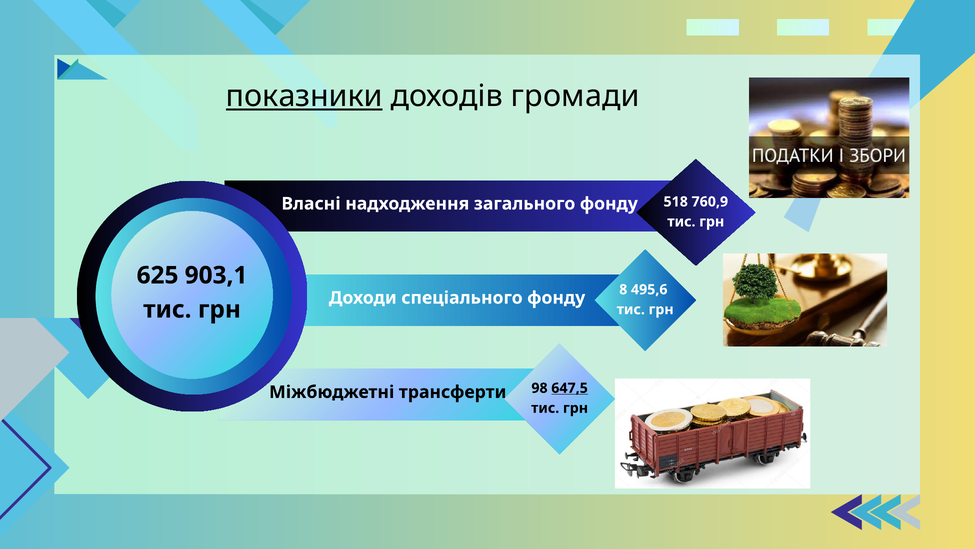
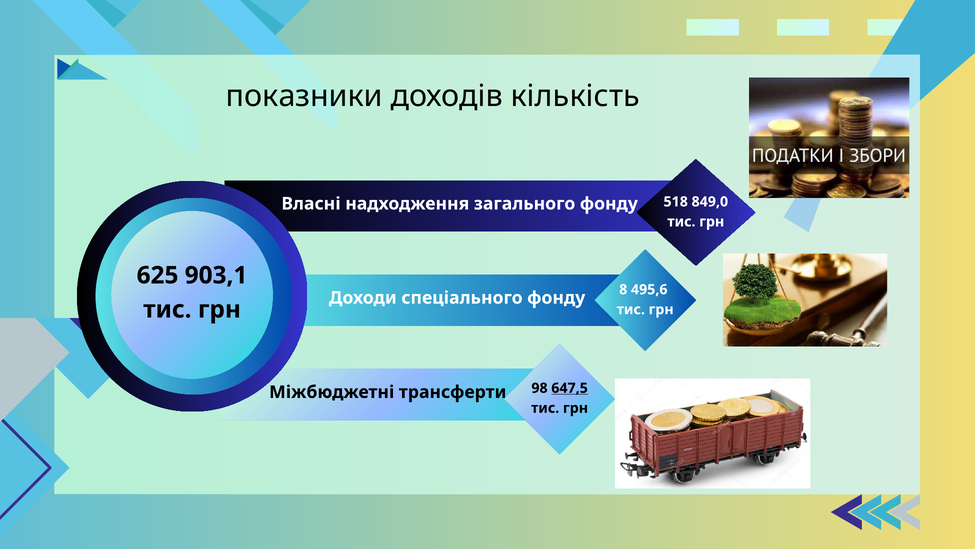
показники underline: present -> none
громади: громади -> кількість
760,9: 760,9 -> 849,0
